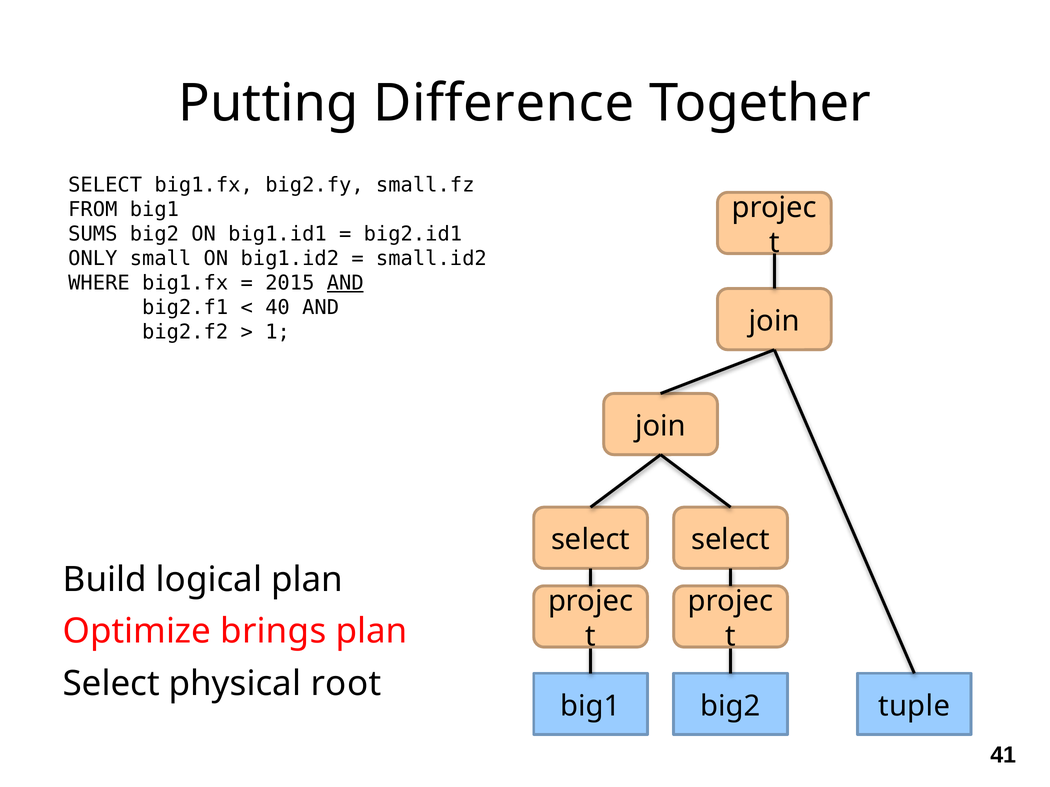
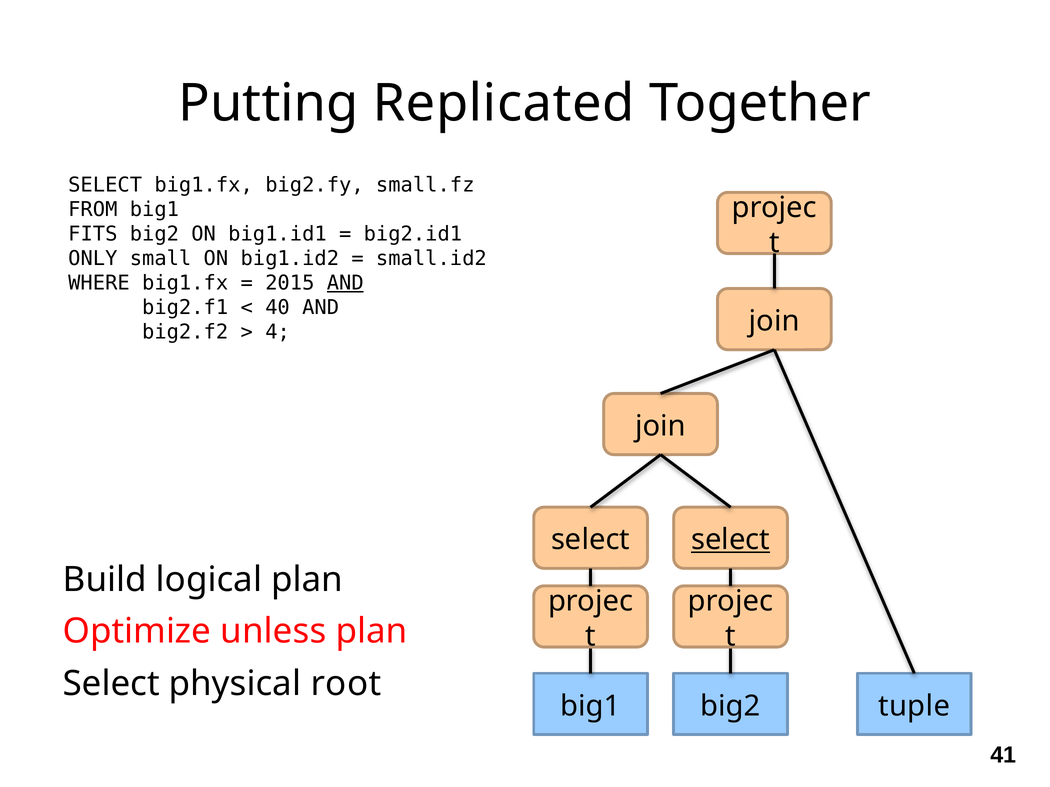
Difference: Difference -> Replicated
SUMS: SUMS -> FITS
1: 1 -> 4
select at (731, 540) underline: none -> present
brings: brings -> unless
